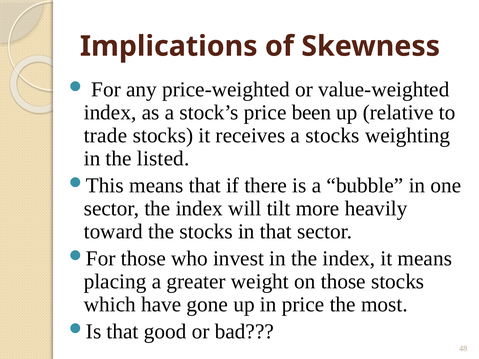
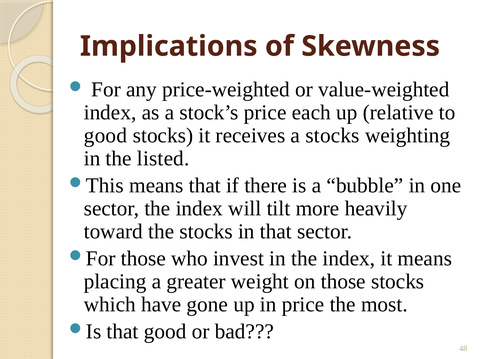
been: been -> each
trade at (106, 136): trade -> good
